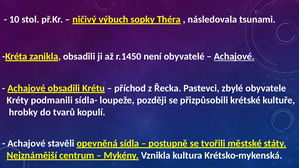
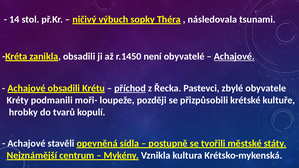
10: 10 -> 14
příchod underline: none -> present
sídla-: sídla- -> moři-
